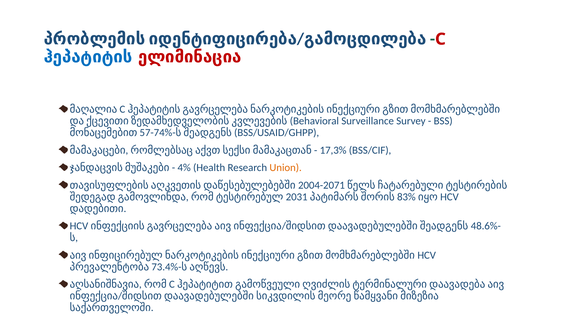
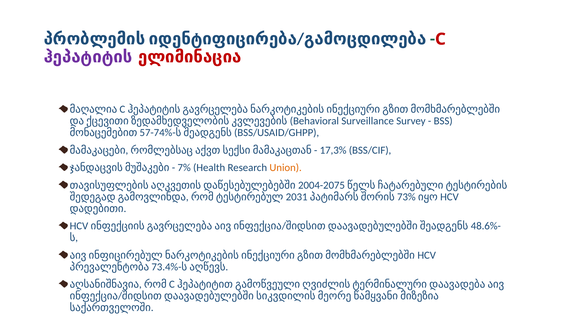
ჰეპატიტის colour: blue -> purple
4%: 4% -> 7%
2004-2071: 2004-2071 -> 2004-2075
83%: 83% -> 73%
